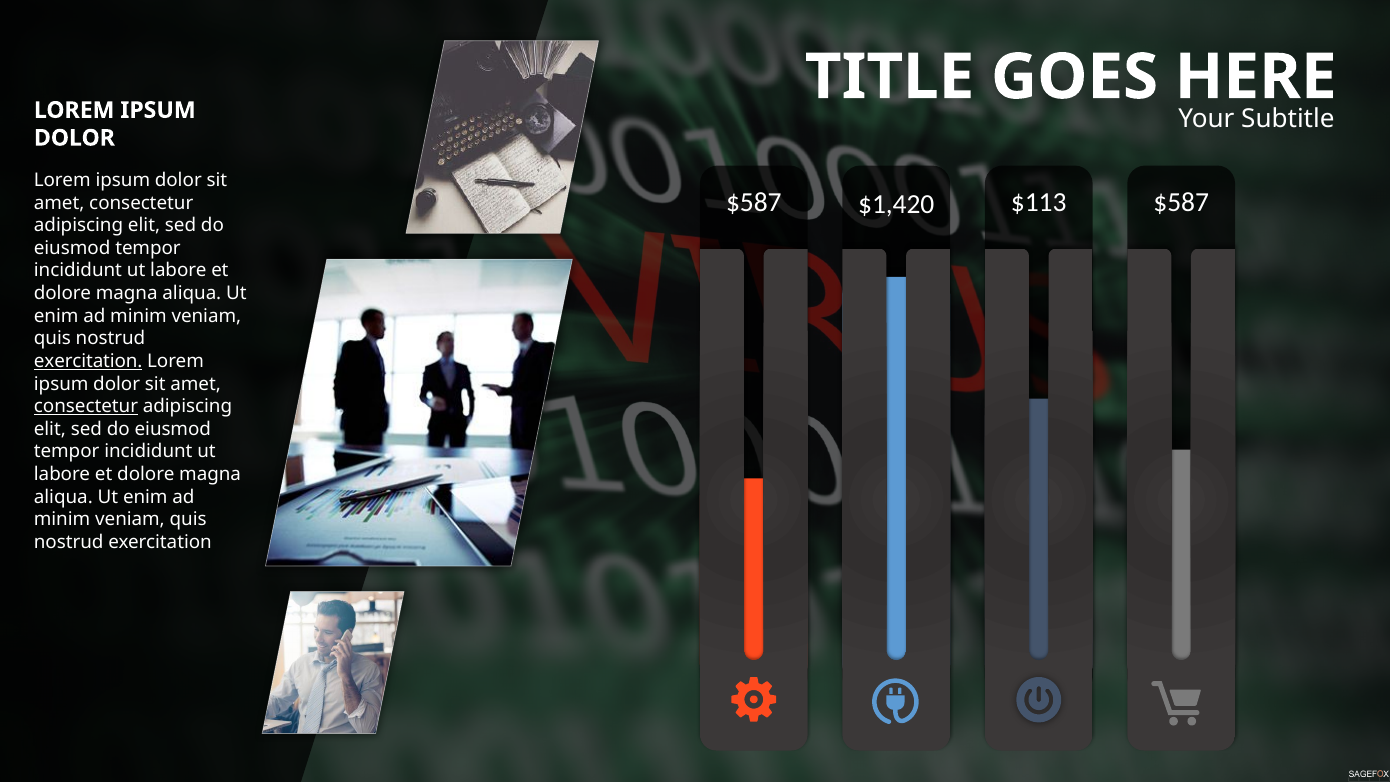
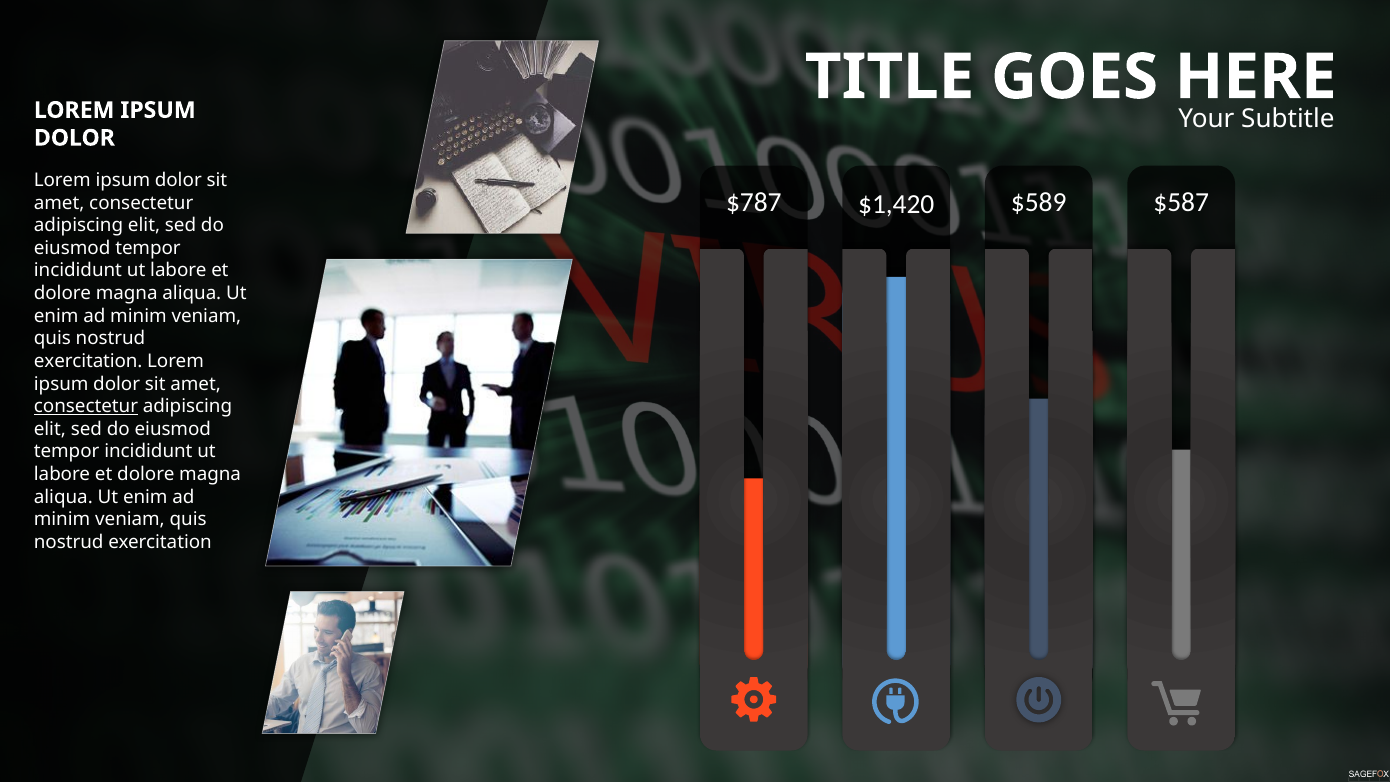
$587 at (754, 203): $587 -> $787
$113: $113 -> $589
exercitation at (88, 361) underline: present -> none
